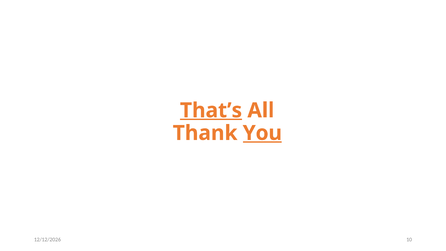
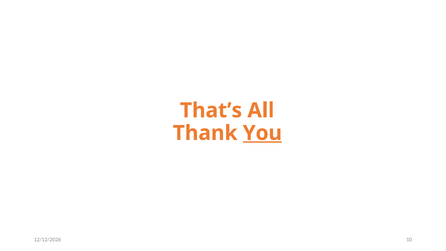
That’s underline: present -> none
